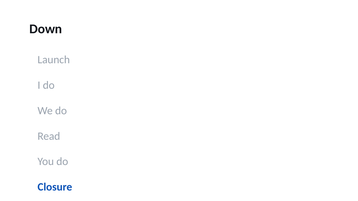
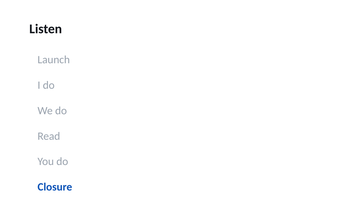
Down: Down -> Listen
